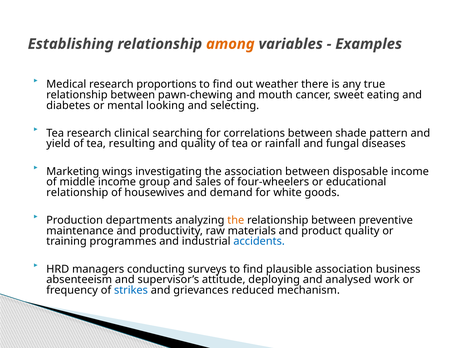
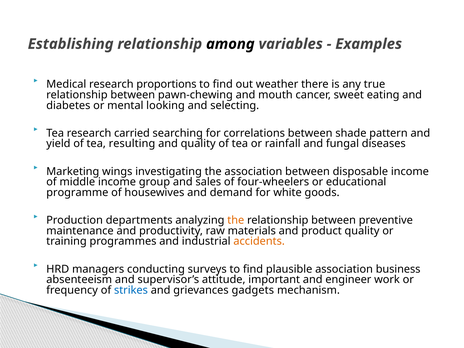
among colour: orange -> black
clinical: clinical -> carried
relationship at (77, 193): relationship -> programme
accidents colour: blue -> orange
deploying: deploying -> important
analysed: analysed -> engineer
reduced: reduced -> gadgets
